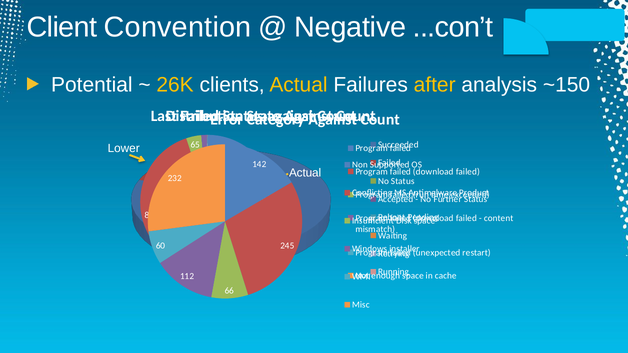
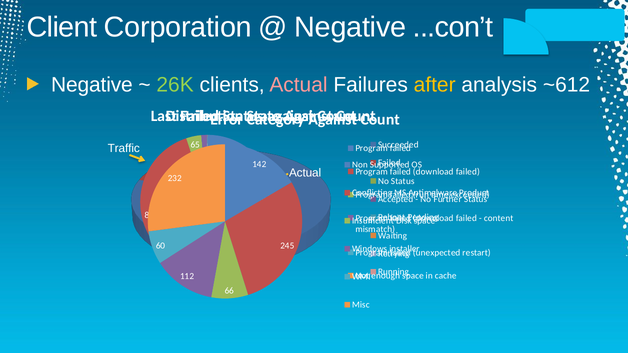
Convention: Convention -> Corporation
Potential at (92, 85): Potential -> Negative
26K colour: yellow -> light green
Actual at (298, 85) colour: yellow -> pink
~150: ~150 -> ~612
Lower: Lower -> Traffic
